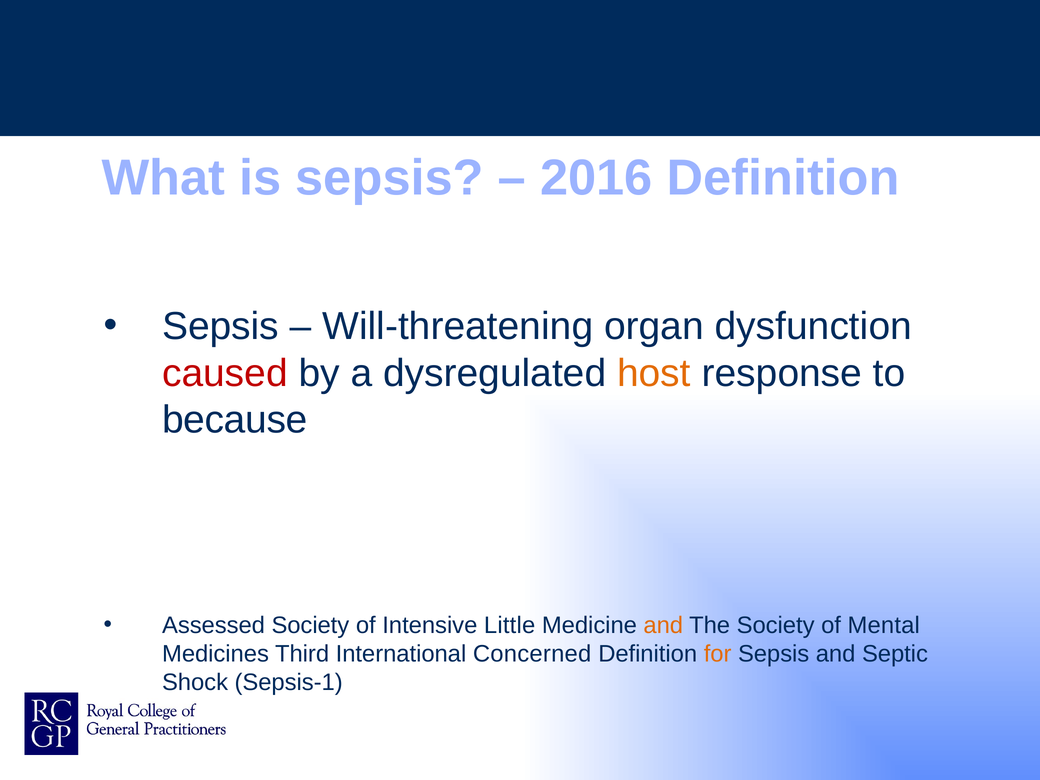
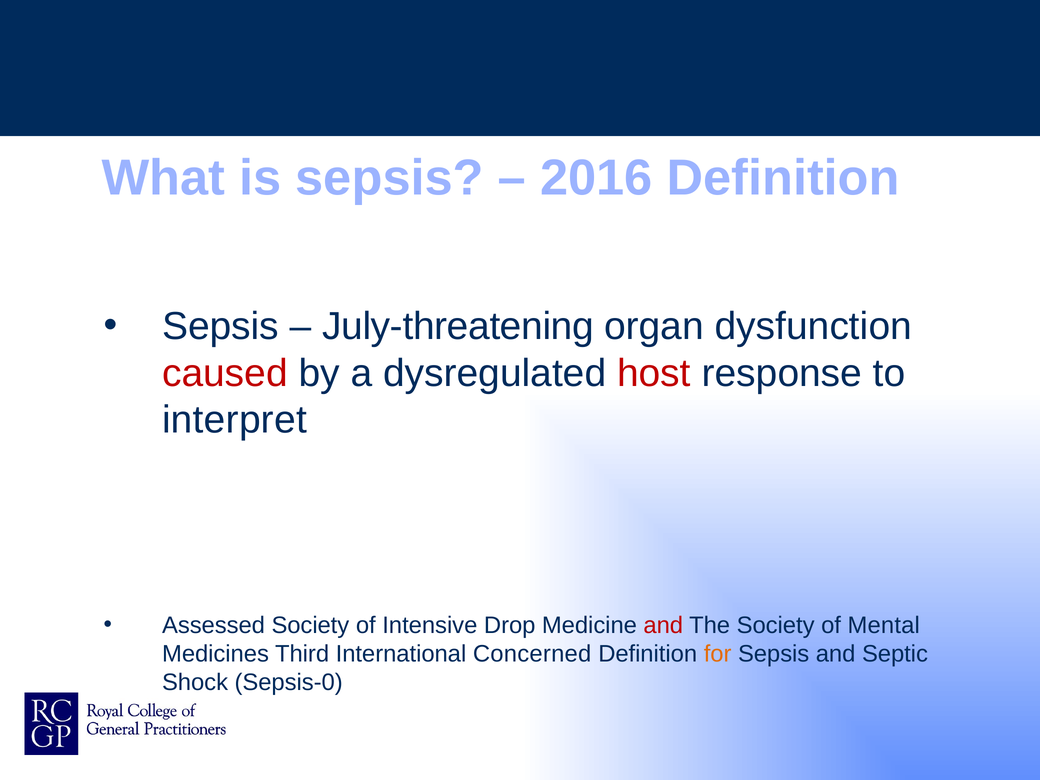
Will-threatening: Will-threatening -> July-threatening
host colour: orange -> red
because: because -> interpret
Little: Little -> Drop
and at (663, 625) colour: orange -> red
Sepsis-1: Sepsis-1 -> Sepsis-0
